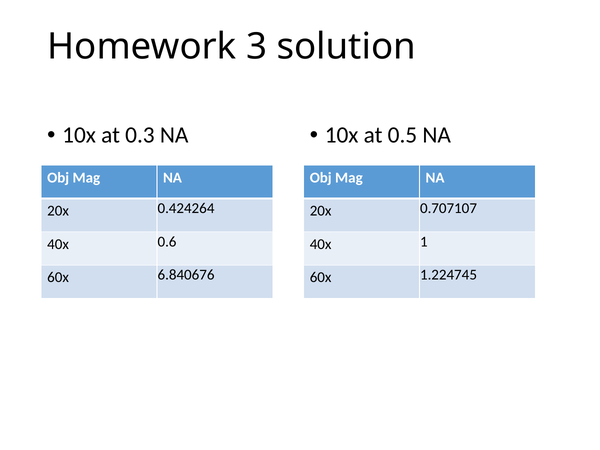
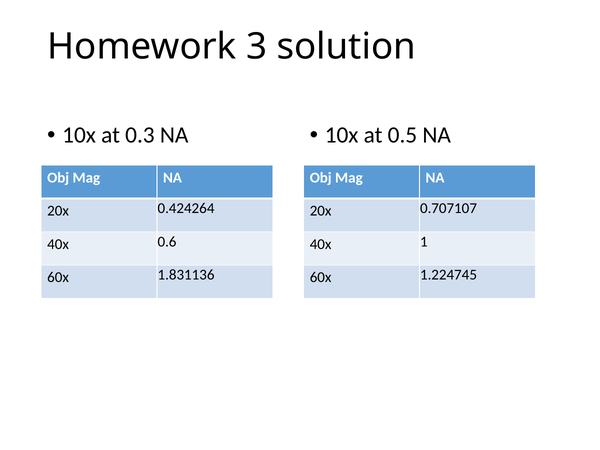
6.840676: 6.840676 -> 1.831136
